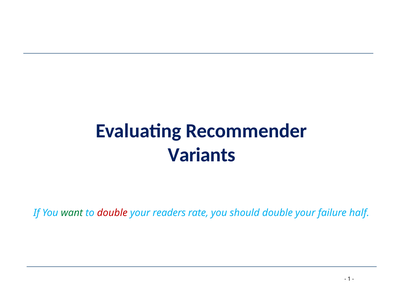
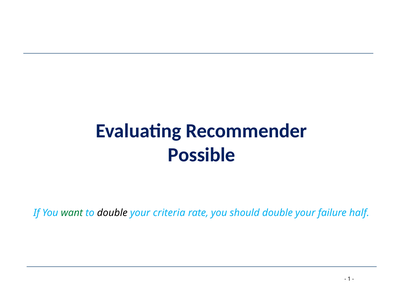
Variants: Variants -> Possible
double at (112, 213) colour: red -> black
readers: readers -> criteria
